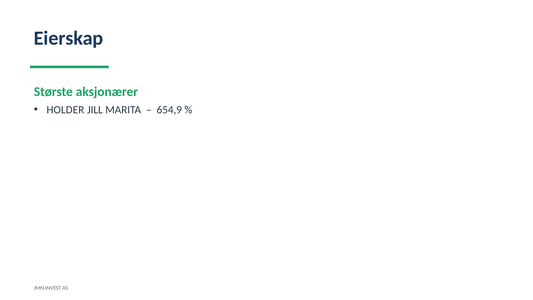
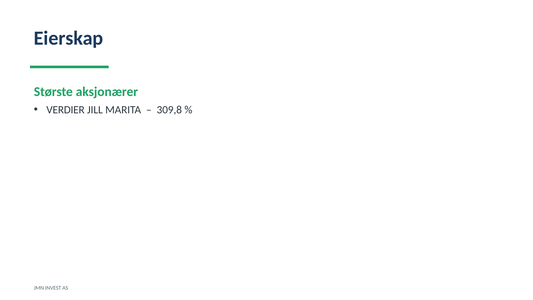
HOLDER: HOLDER -> VERDIER
654,9: 654,9 -> 309,8
